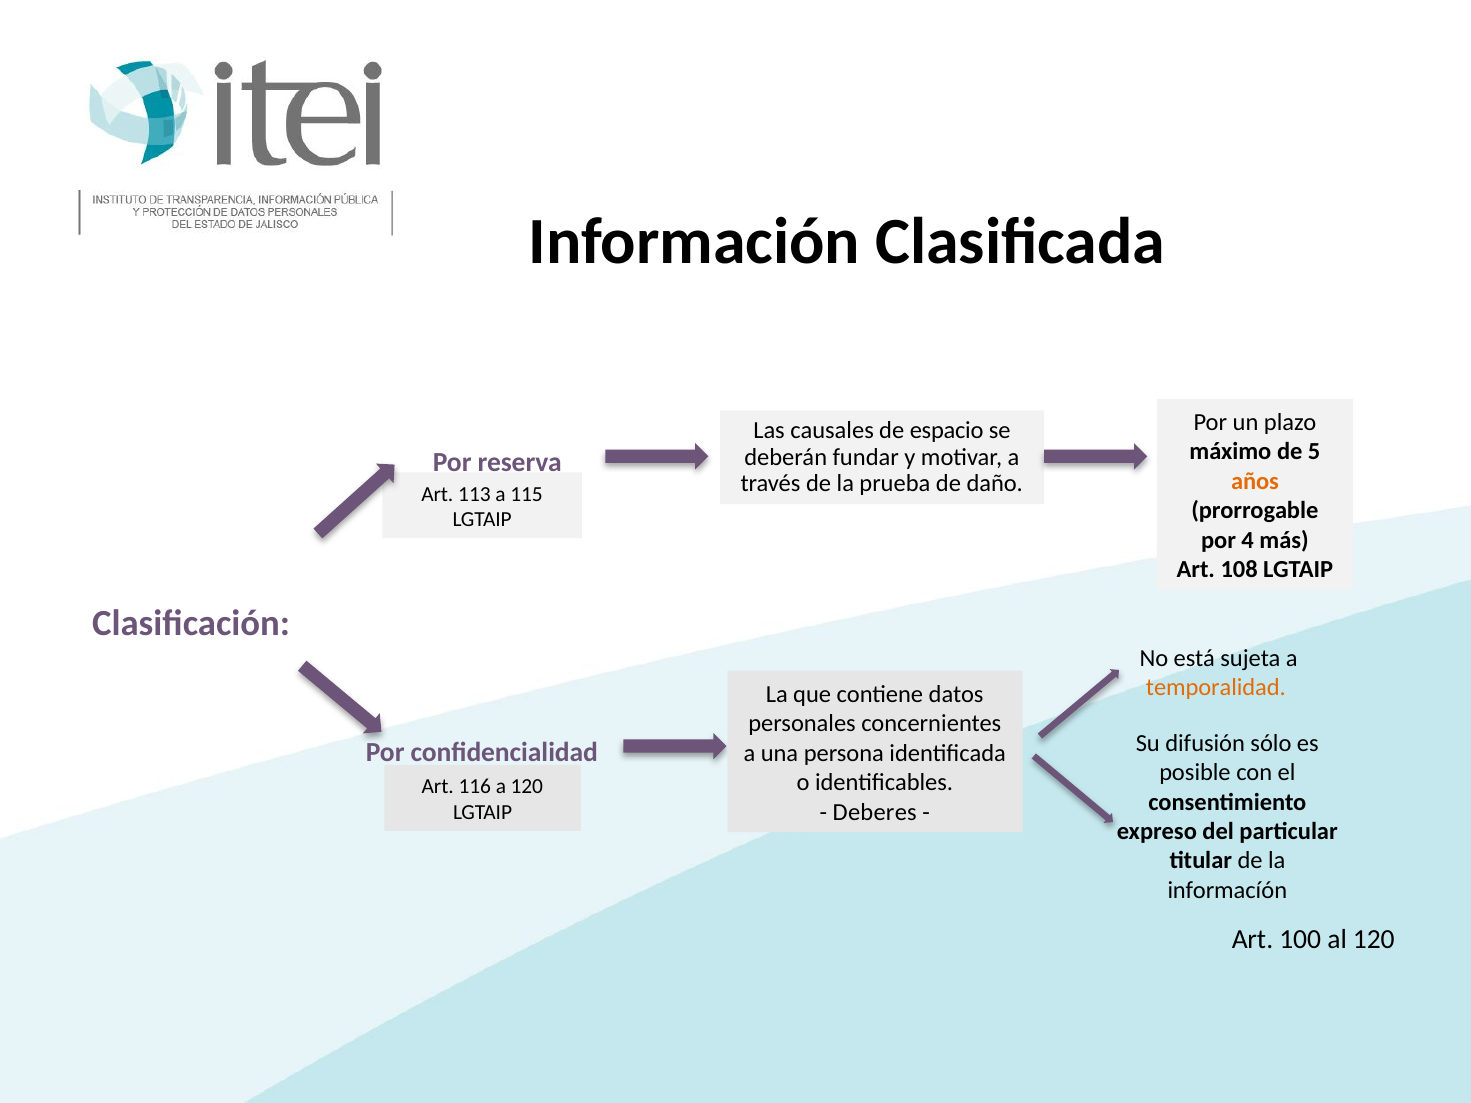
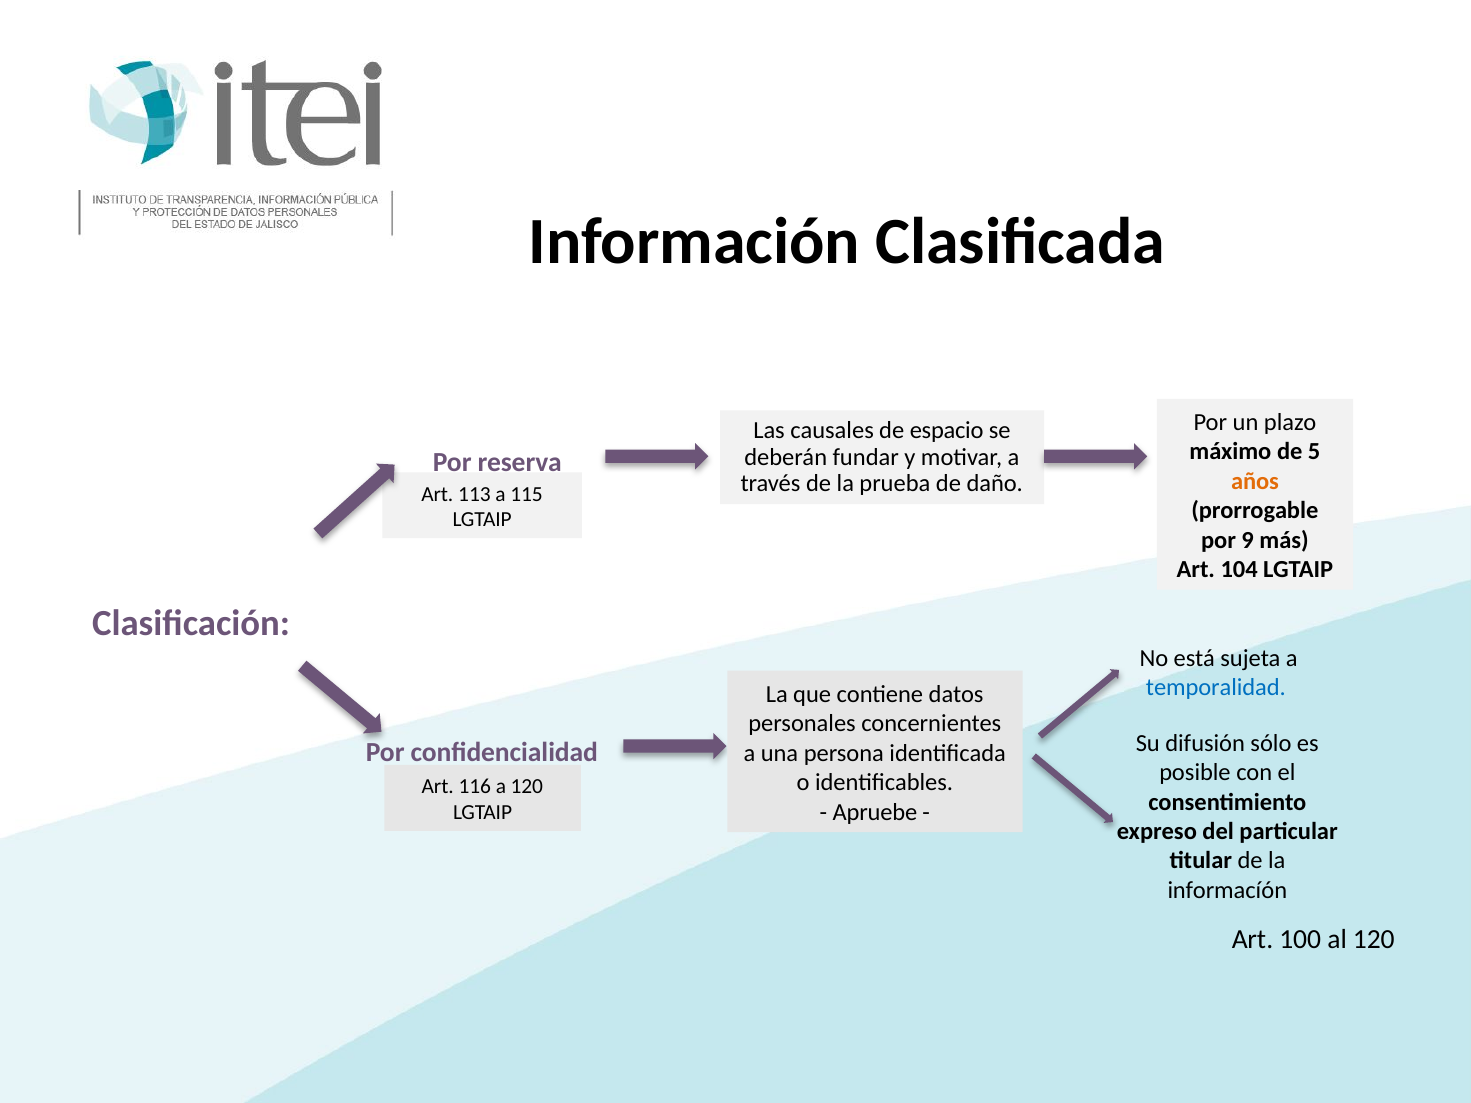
4: 4 -> 9
108: 108 -> 104
temporalidad colour: orange -> blue
Deberes: Deberes -> Apruebe
